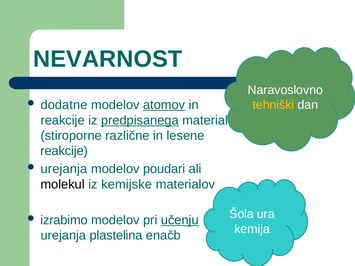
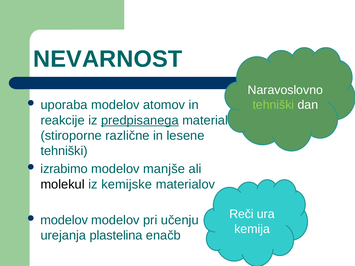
tehniški at (273, 105) colour: yellow -> light green
dodatne: dodatne -> uporaba
atomov underline: present -> none
reakcije at (64, 151): reakcije -> tehniški
urejanja at (64, 169): urejanja -> izrabimo
poudari: poudari -> manjše
Šola: Šola -> Reči
izrabimo at (64, 220): izrabimo -> modelov
učenju underline: present -> none
